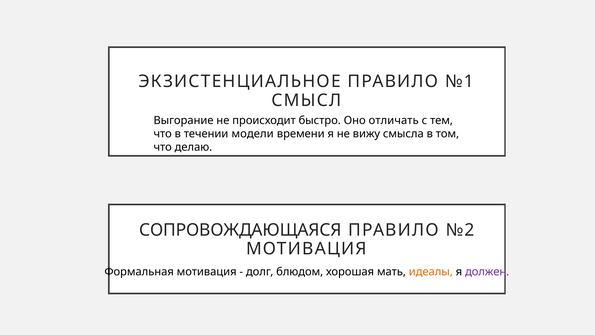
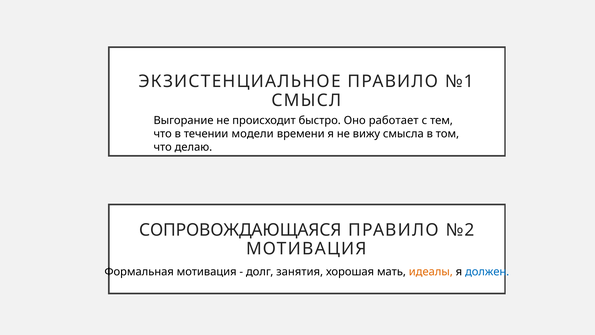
отличать: отличать -> работает
блюдом: блюдом -> занятия
должен colour: purple -> blue
